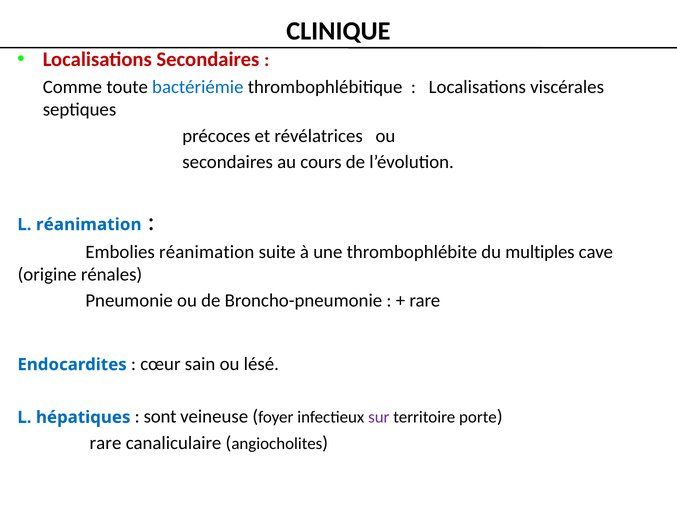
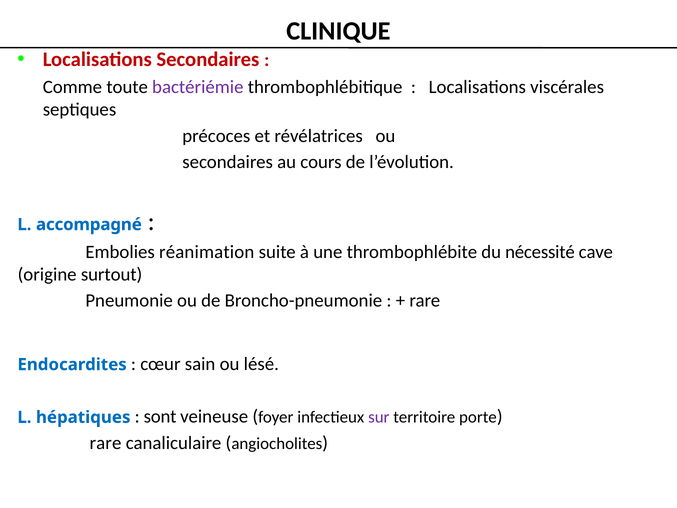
bactériémie colour: blue -> purple
L réanimation: réanimation -> accompagné
multiples: multiples -> nécessité
rénales: rénales -> surtout
